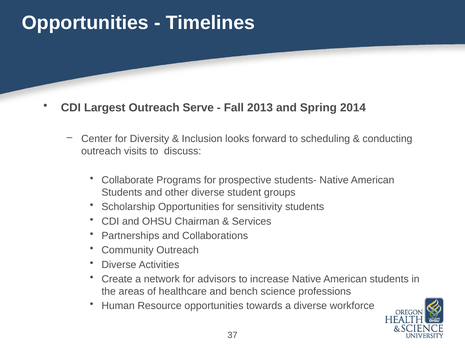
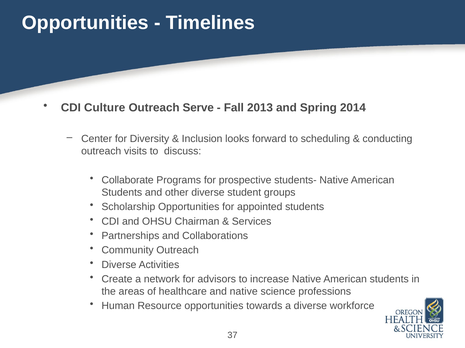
Largest: Largest -> Culture
sensitivity: sensitivity -> appointed
and bench: bench -> native
